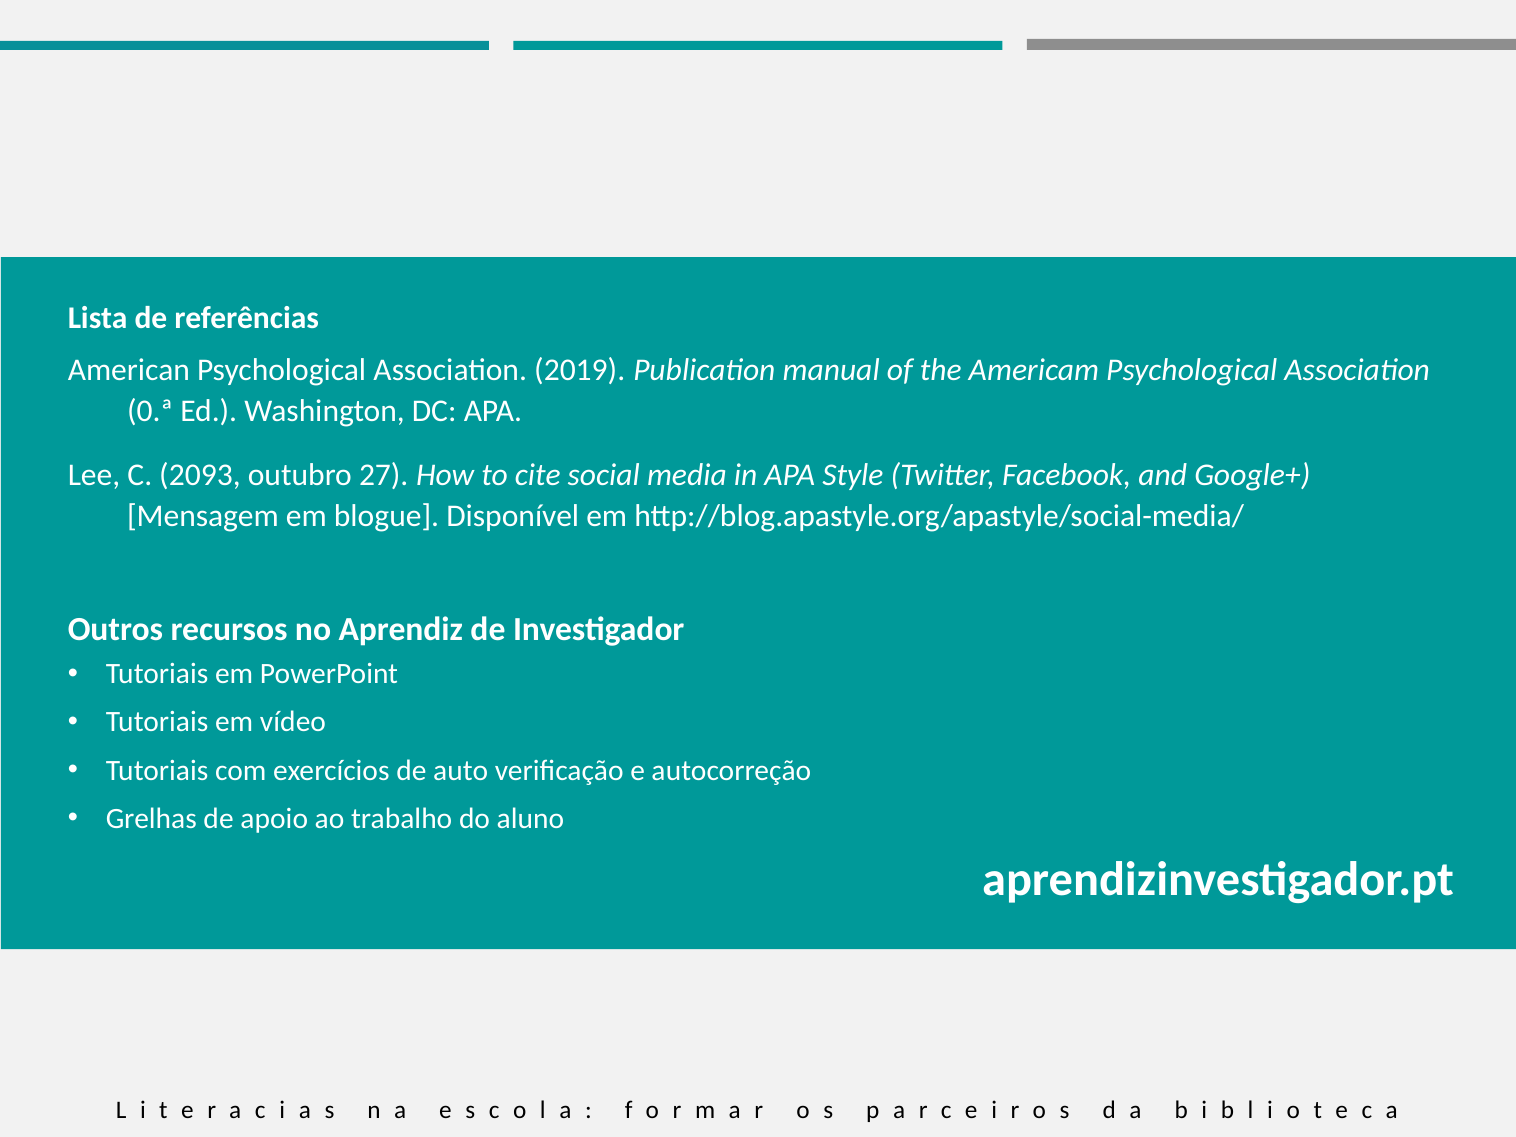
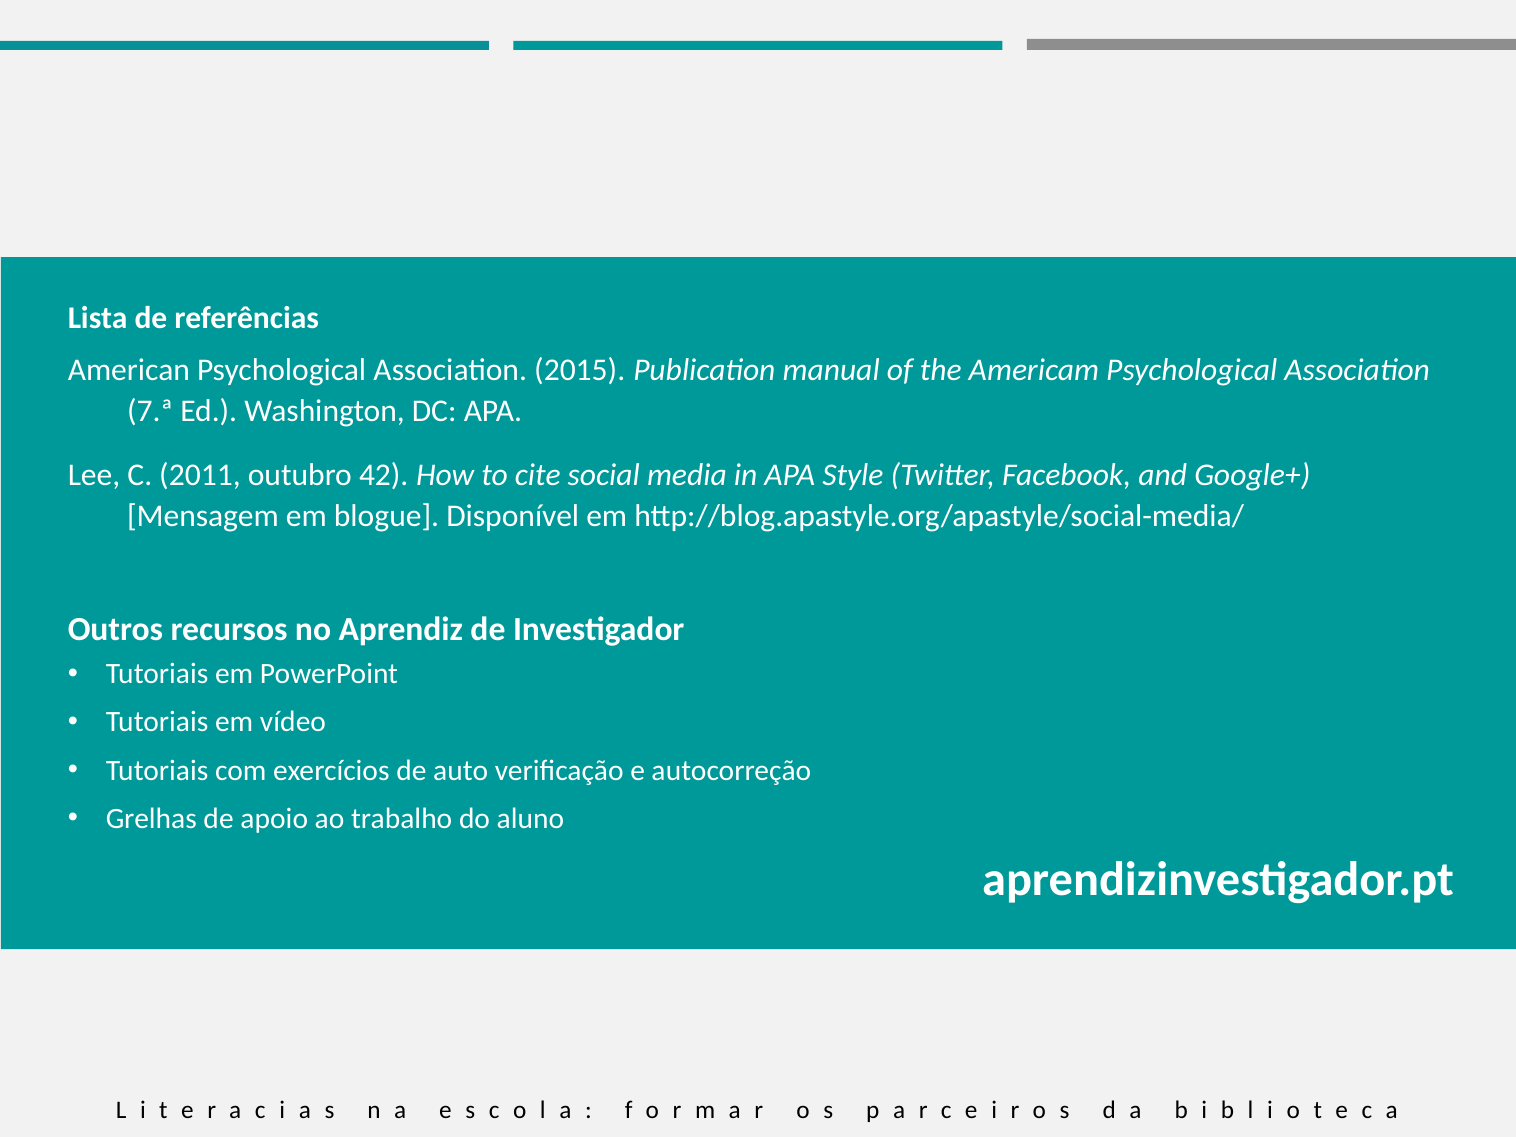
2019: 2019 -> 2015
0.ª: 0.ª -> 7.ª
2093: 2093 -> 2011
27: 27 -> 42
